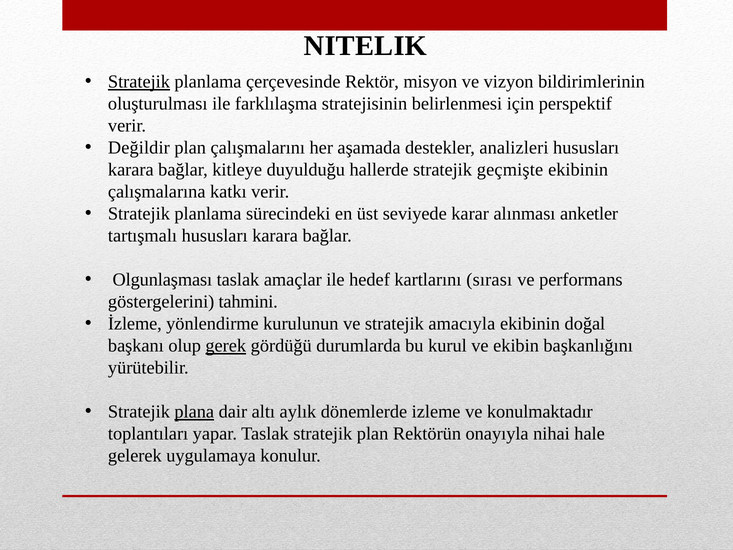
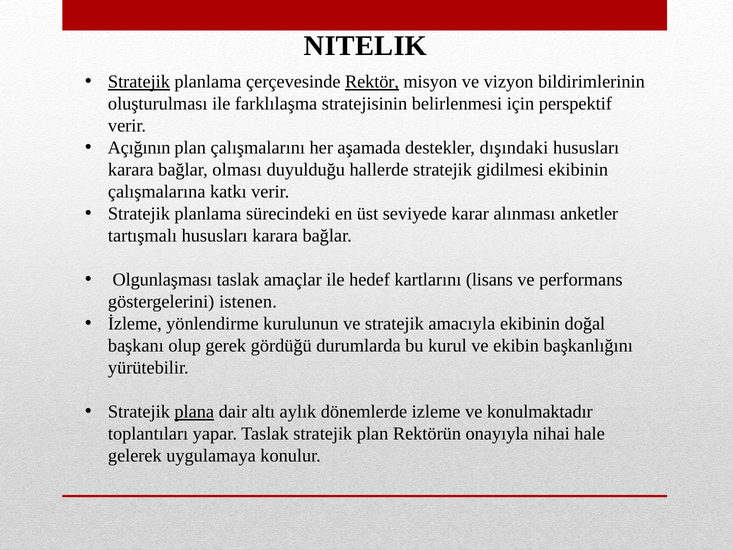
Rektör underline: none -> present
Değildir: Değildir -> Açığının
analizleri: analizleri -> dışındaki
kitleye: kitleye -> olması
geçmişte: geçmişte -> gidilmesi
sırası: sırası -> lisans
tahmini: tahmini -> istenen
gerek underline: present -> none
